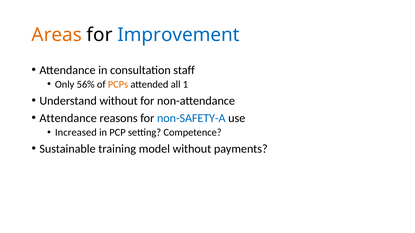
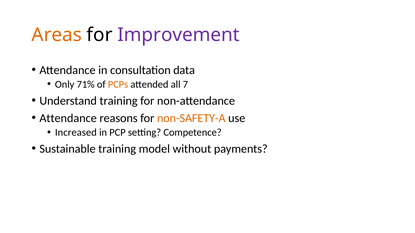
Improvement colour: blue -> purple
staff: staff -> data
56%: 56% -> 71%
1: 1 -> 7
Understand without: without -> training
non-SAFETY-A colour: blue -> orange
